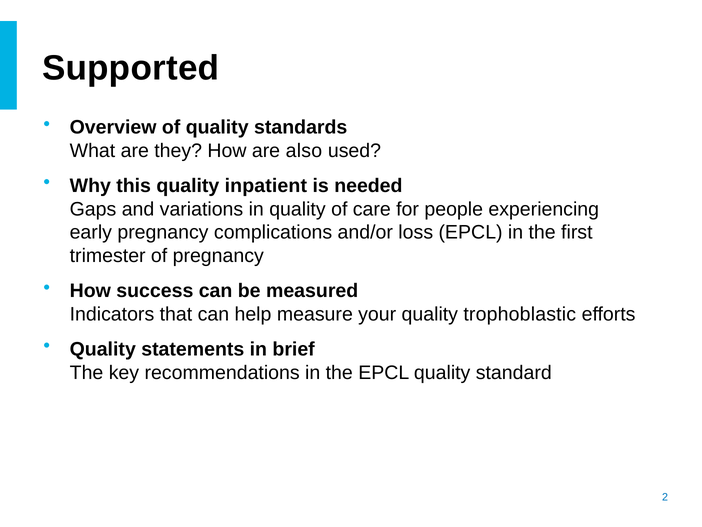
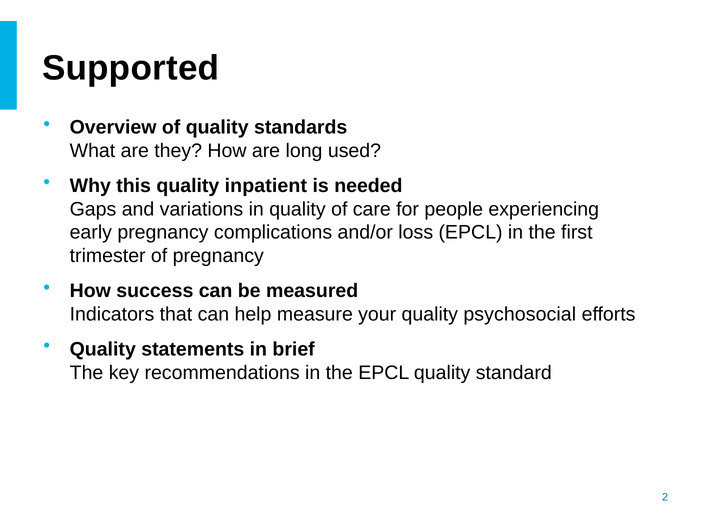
also: also -> long
trophoblastic: trophoblastic -> psychosocial
